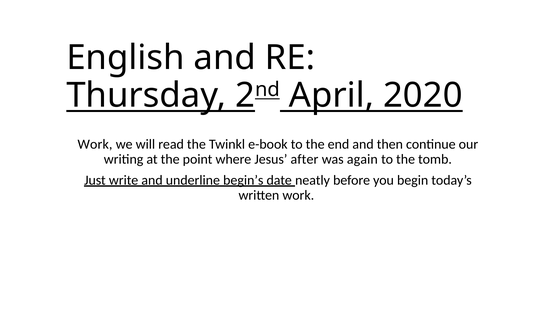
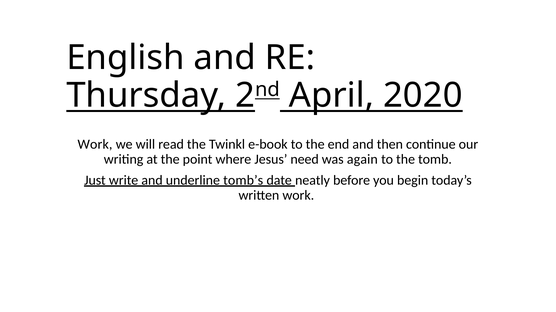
after: after -> need
begin’s: begin’s -> tomb’s
